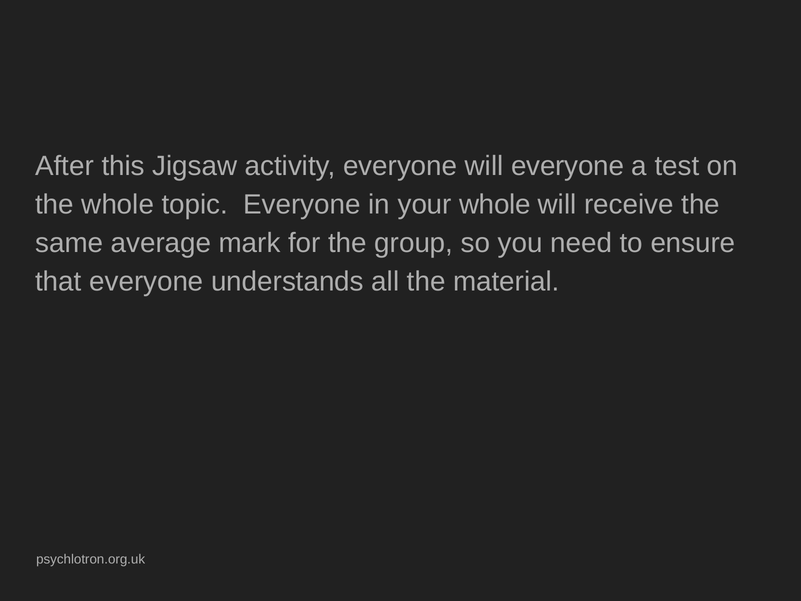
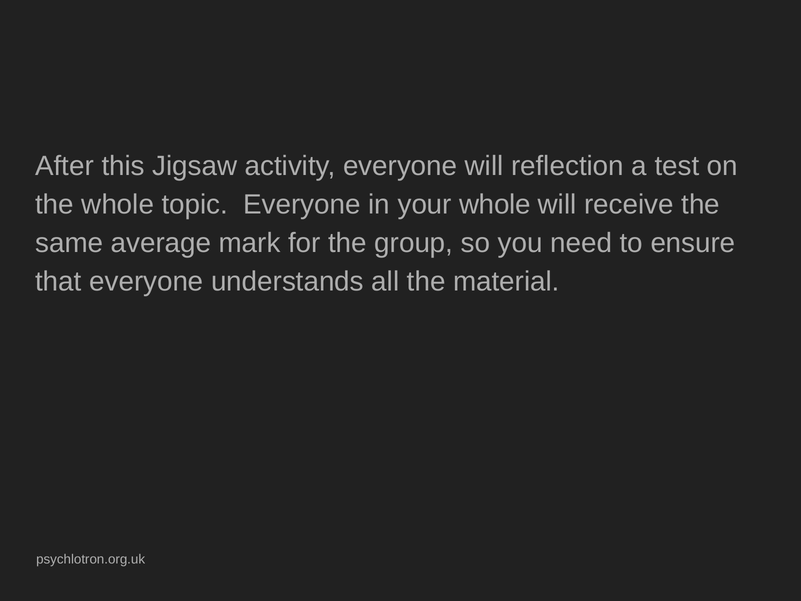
will everyone: everyone -> reflection
